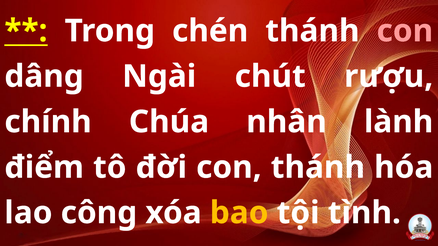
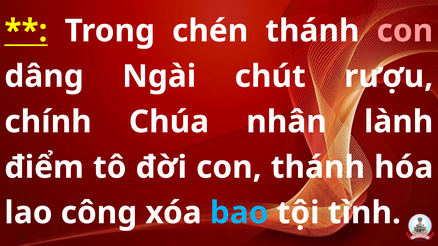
bao colour: yellow -> light blue
